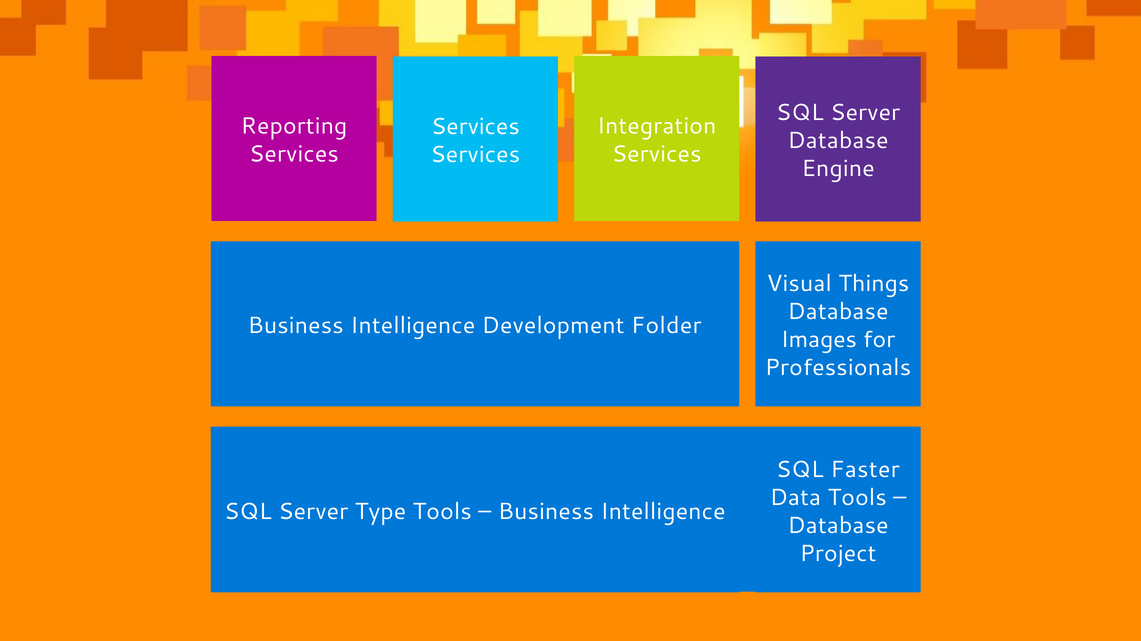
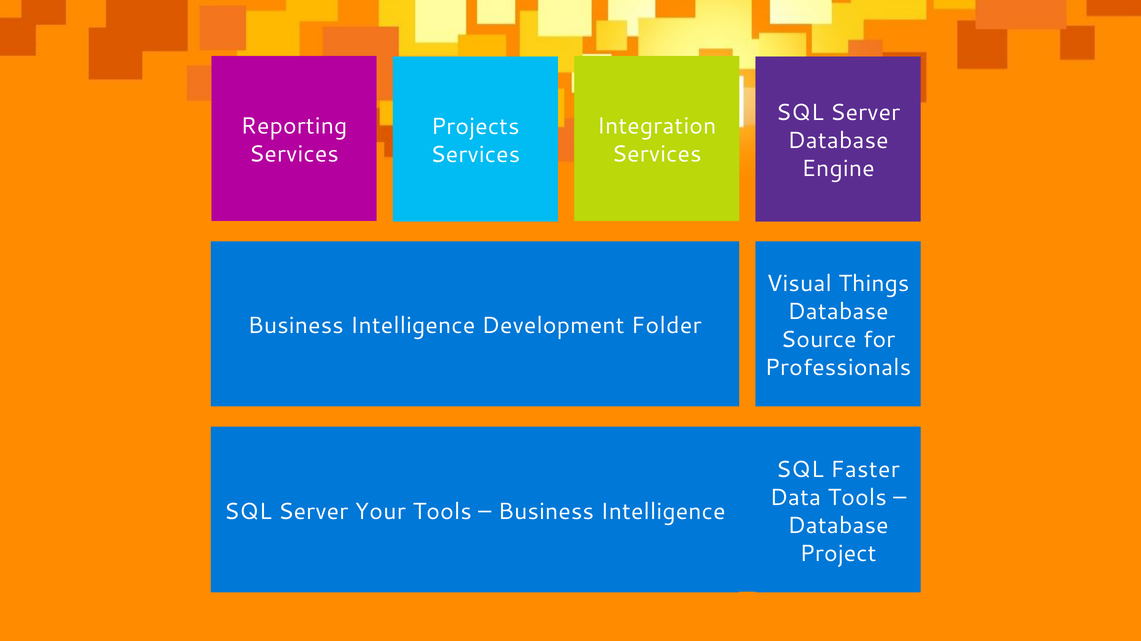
Services at (475, 127): Services -> Projects
Images: Images -> Source
Type: Type -> Your
